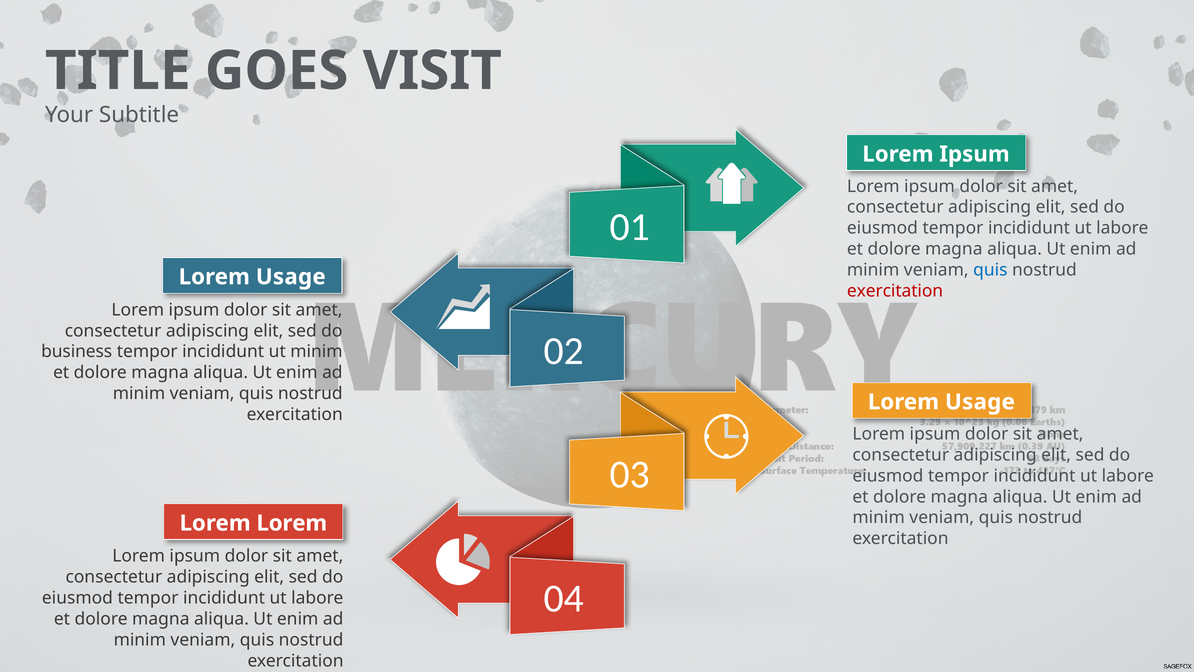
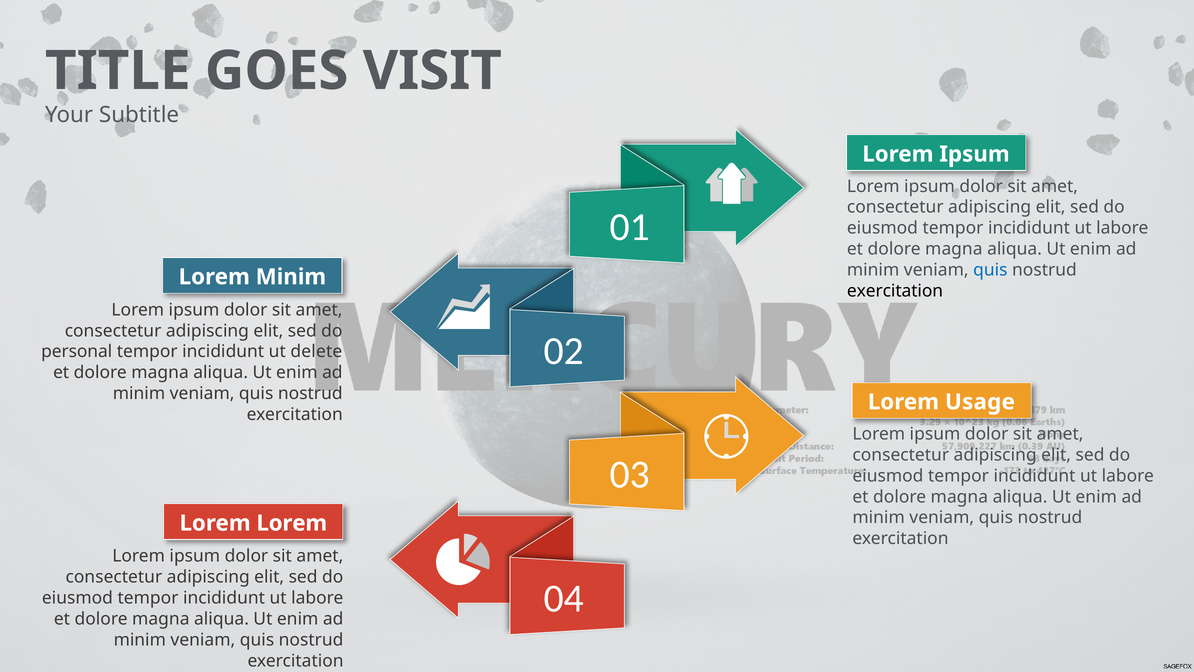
Usage at (291, 277): Usage -> Minim
exercitation at (895, 291) colour: red -> black
business: business -> personal
ut minim: minim -> delete
